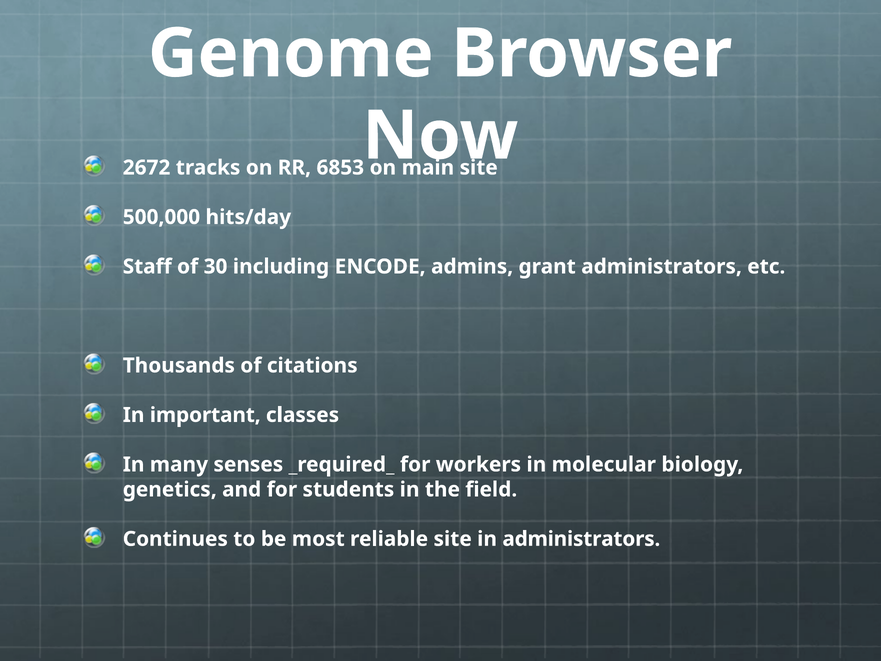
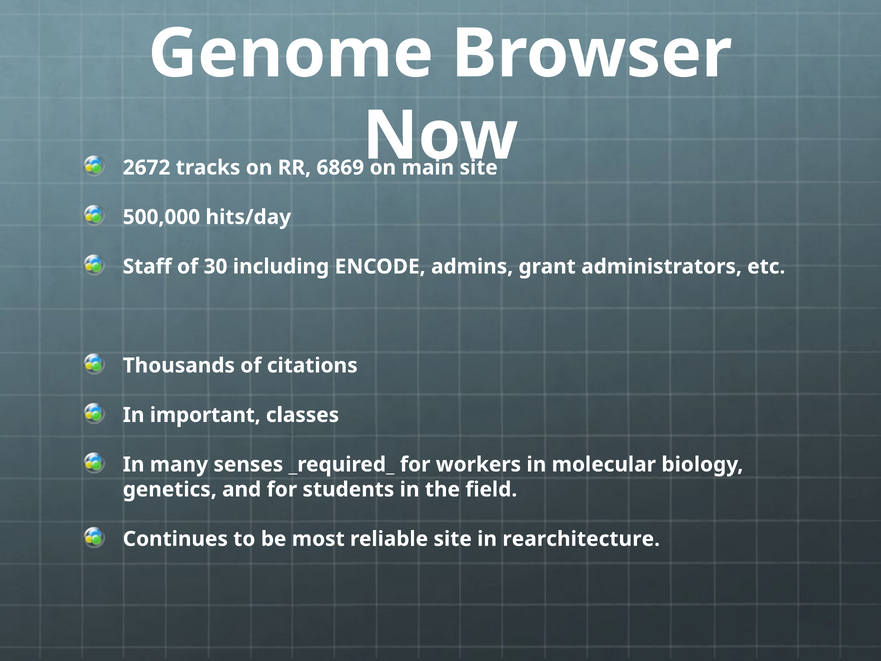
6853: 6853 -> 6869
in administrators: administrators -> rearchitecture
